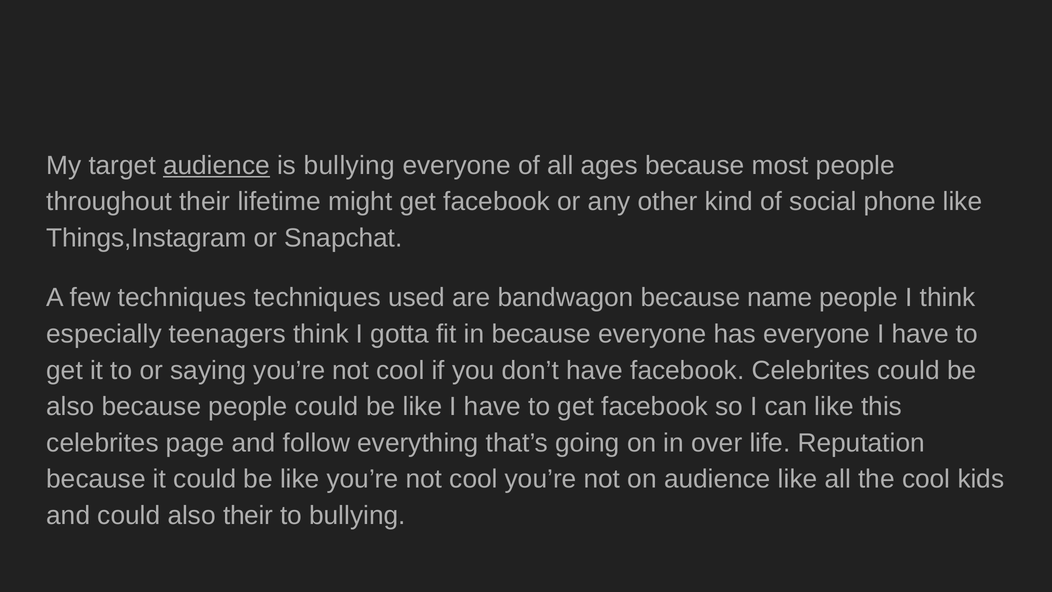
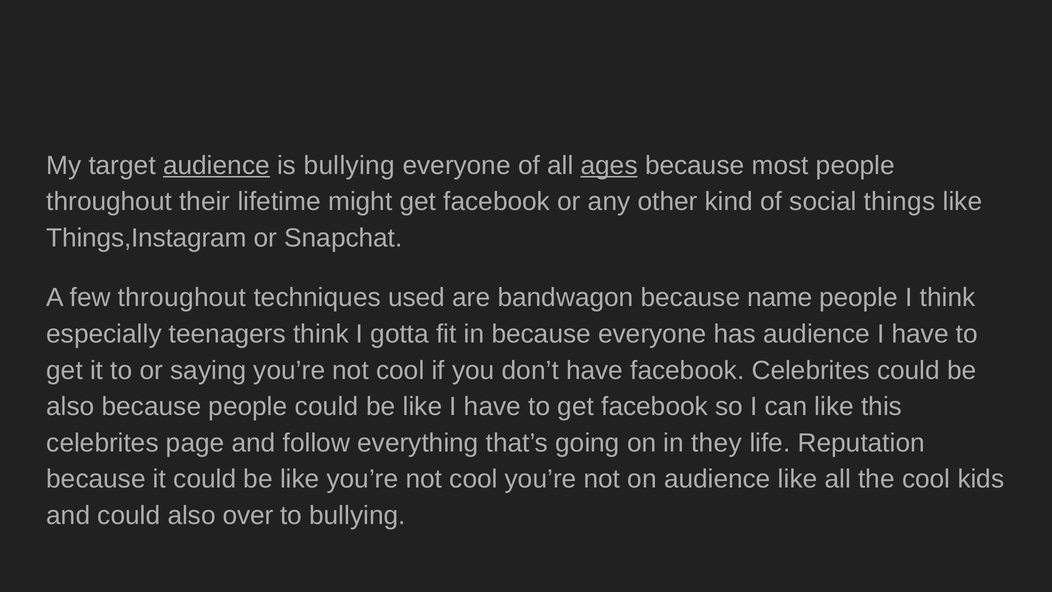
ages underline: none -> present
phone: phone -> things
few techniques: techniques -> throughout
has everyone: everyone -> audience
over: over -> they
also their: their -> over
